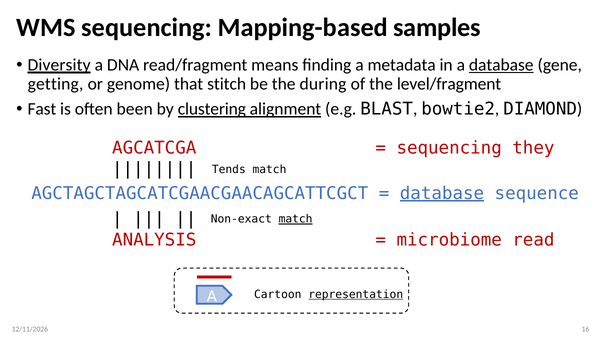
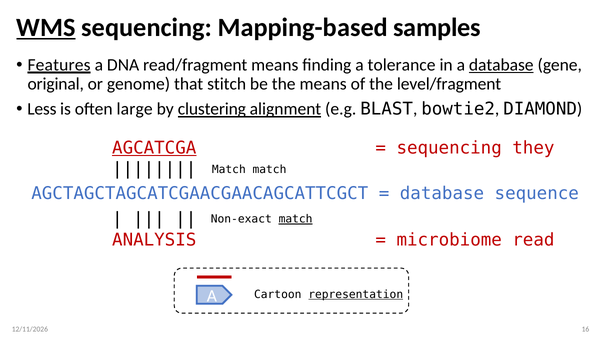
WMS underline: none -> present
Diversity: Diversity -> Features
metadata: metadata -> tolerance
getting: getting -> original
the during: during -> means
Fast: Fast -> Less
been: been -> large
AGCATCGA underline: none -> present
Tends at (229, 170): Tends -> Match
database at (442, 193) underline: present -> none
